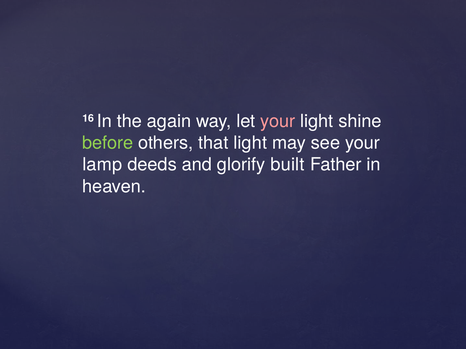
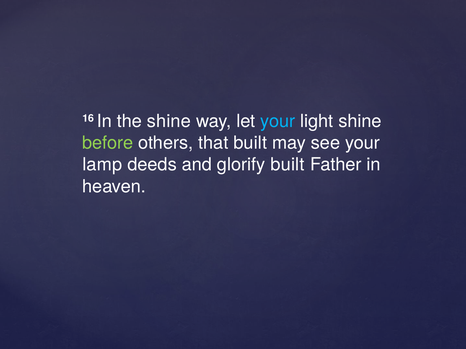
the again: again -> shine
your at (278, 121) colour: pink -> light blue
that light: light -> built
